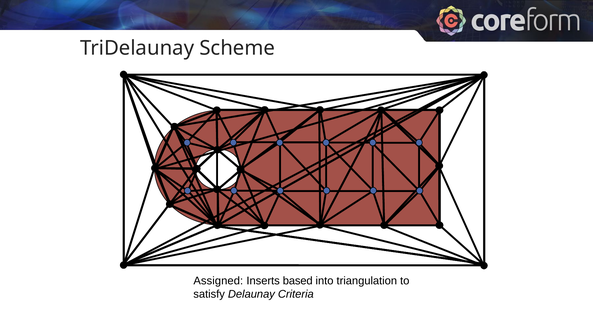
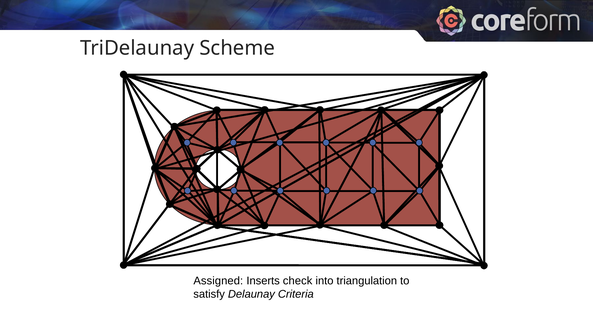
based: based -> check
